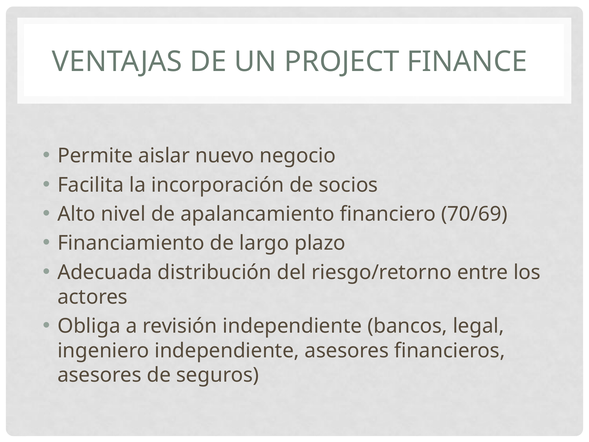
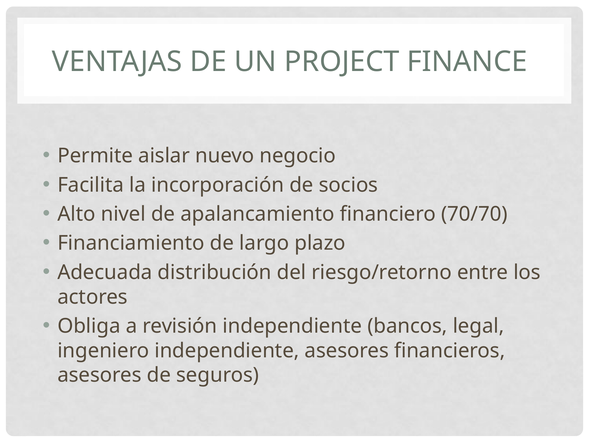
70/69: 70/69 -> 70/70
